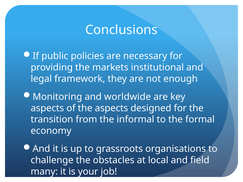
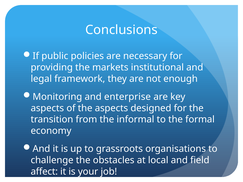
worldwide: worldwide -> enterprise
many: many -> affect
